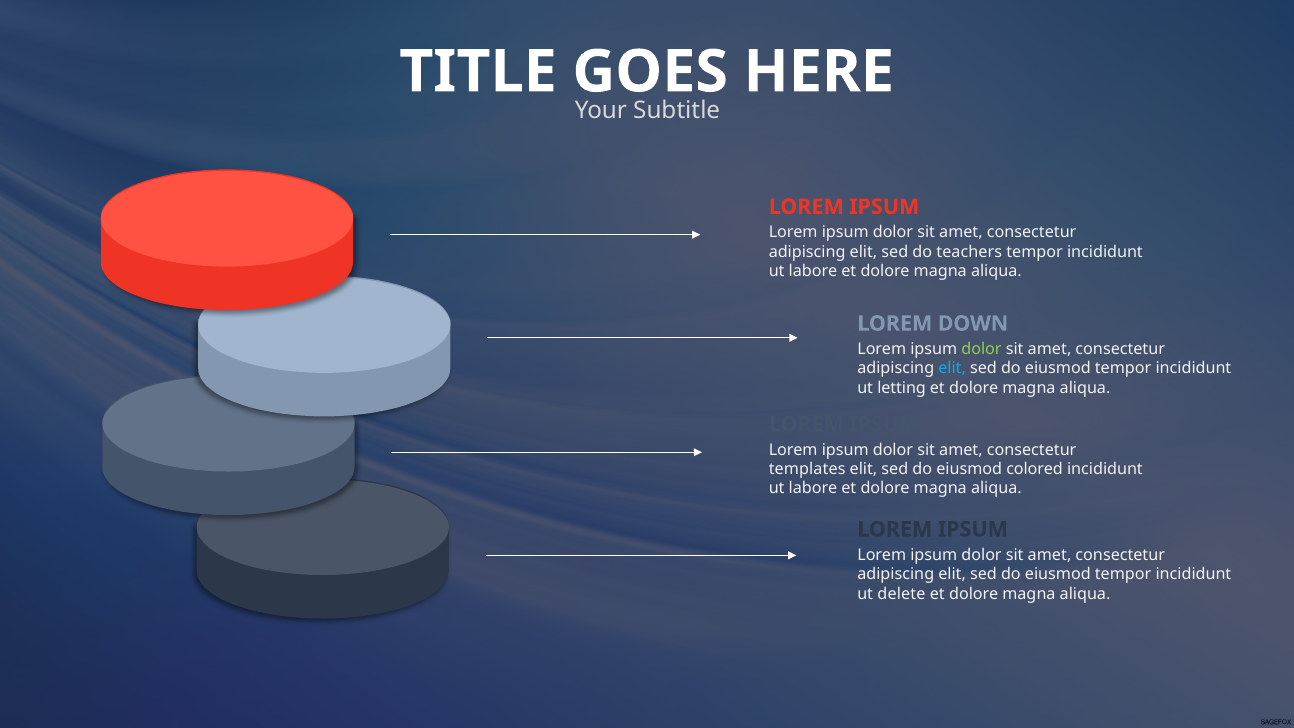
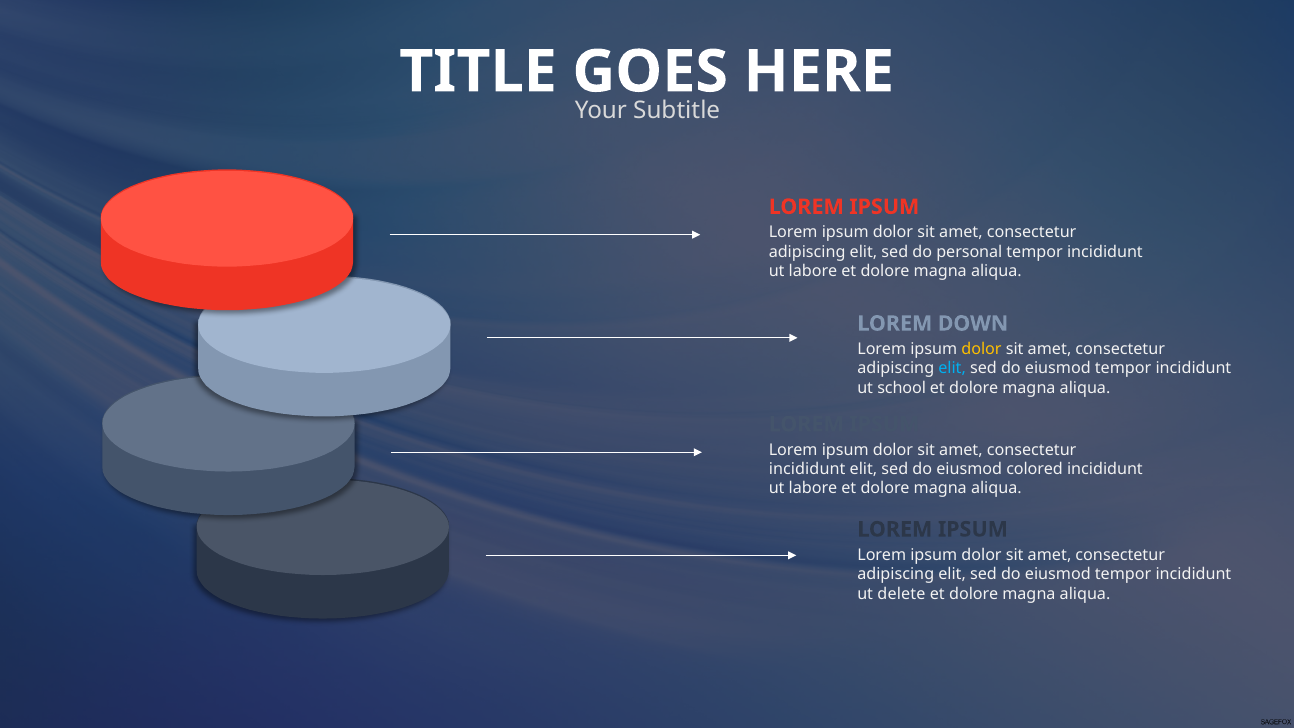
teachers: teachers -> personal
dolor at (982, 349) colour: light green -> yellow
letting: letting -> school
templates at (807, 469): templates -> incididunt
